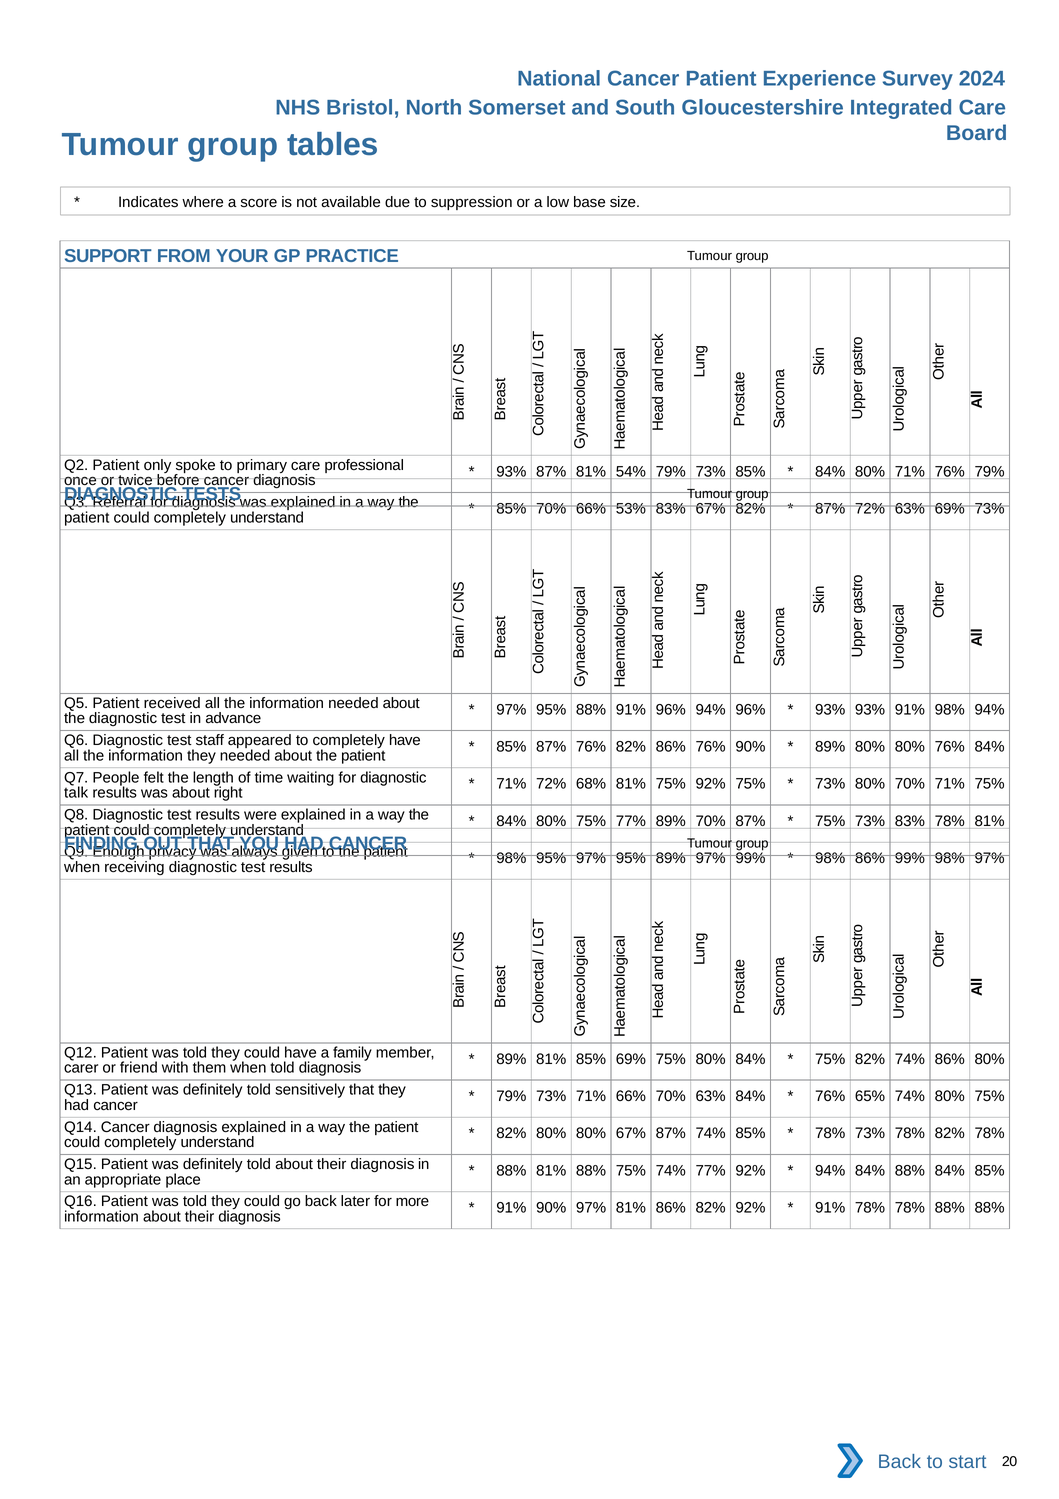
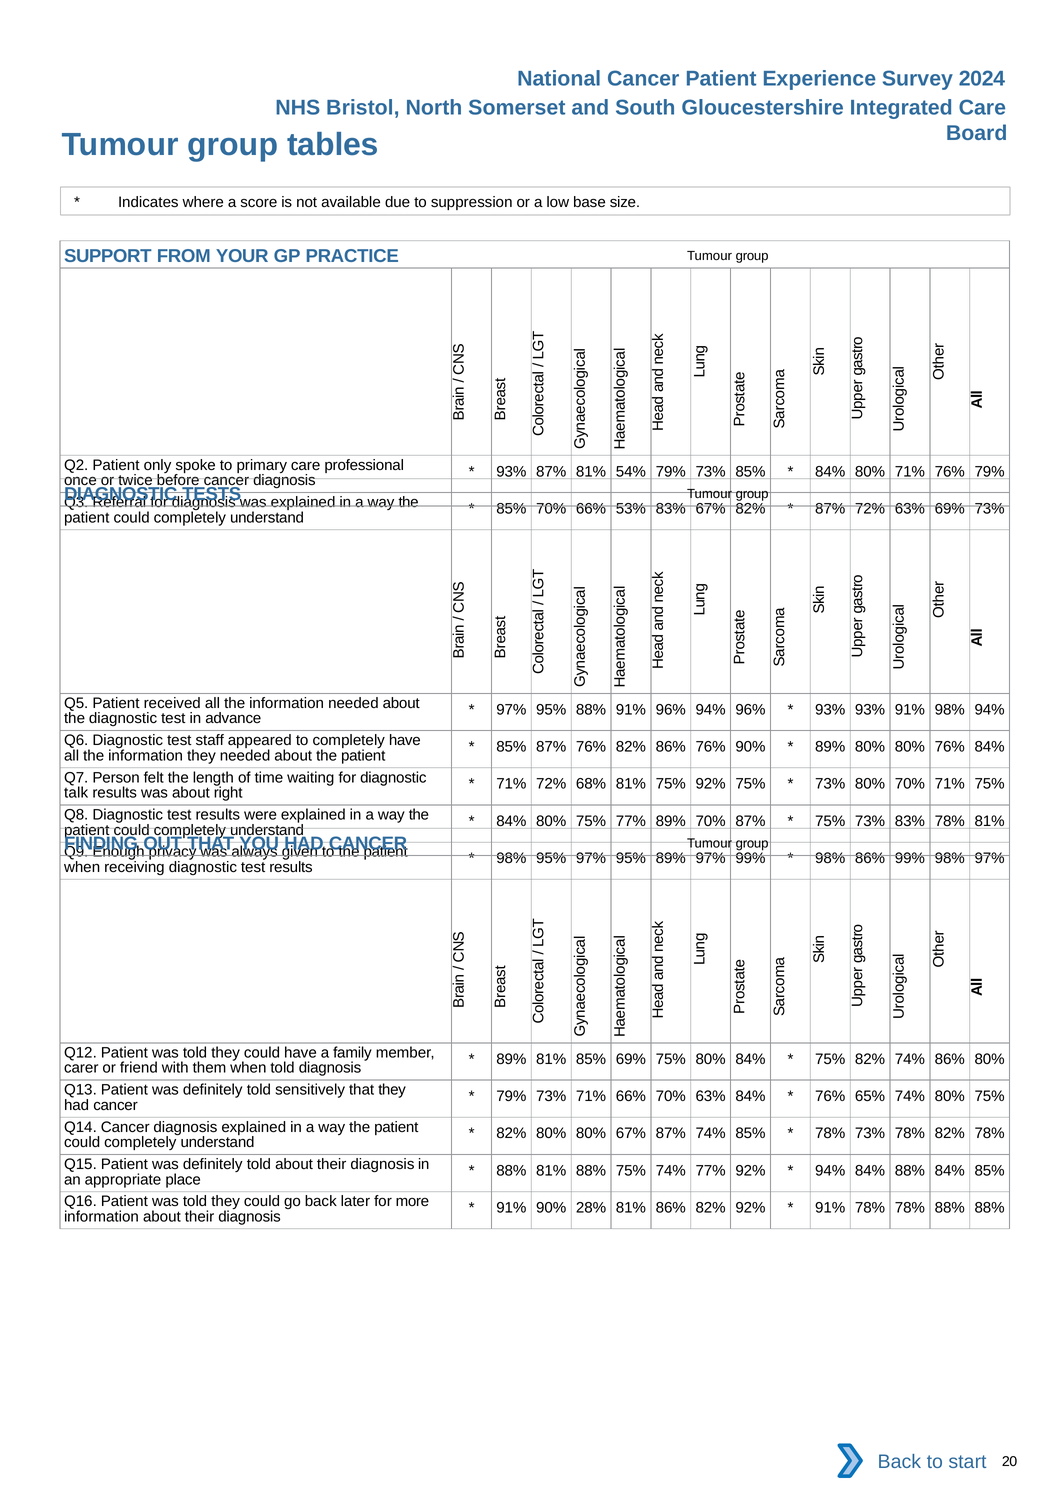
People: People -> Person
90% 97%: 97% -> 28%
